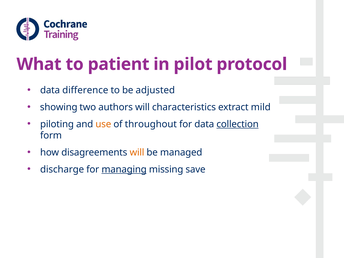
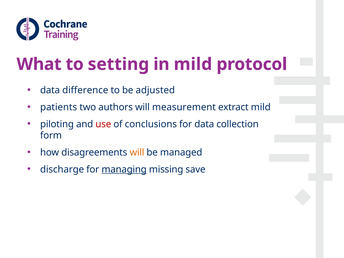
patient: patient -> setting
in pilot: pilot -> mild
showing: showing -> patients
characteristics: characteristics -> measurement
use colour: orange -> red
throughout: throughout -> conclusions
collection underline: present -> none
